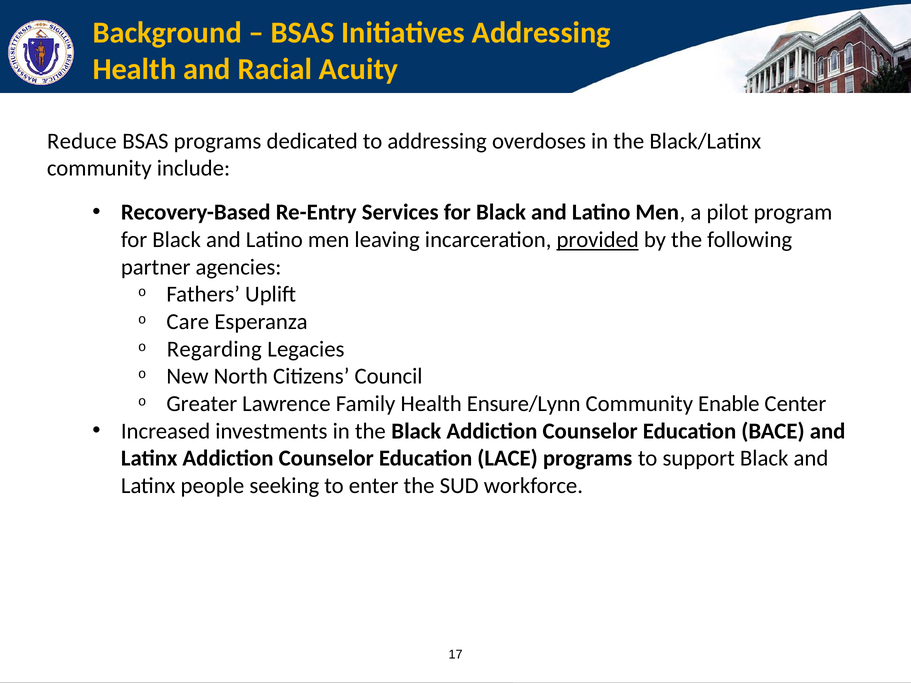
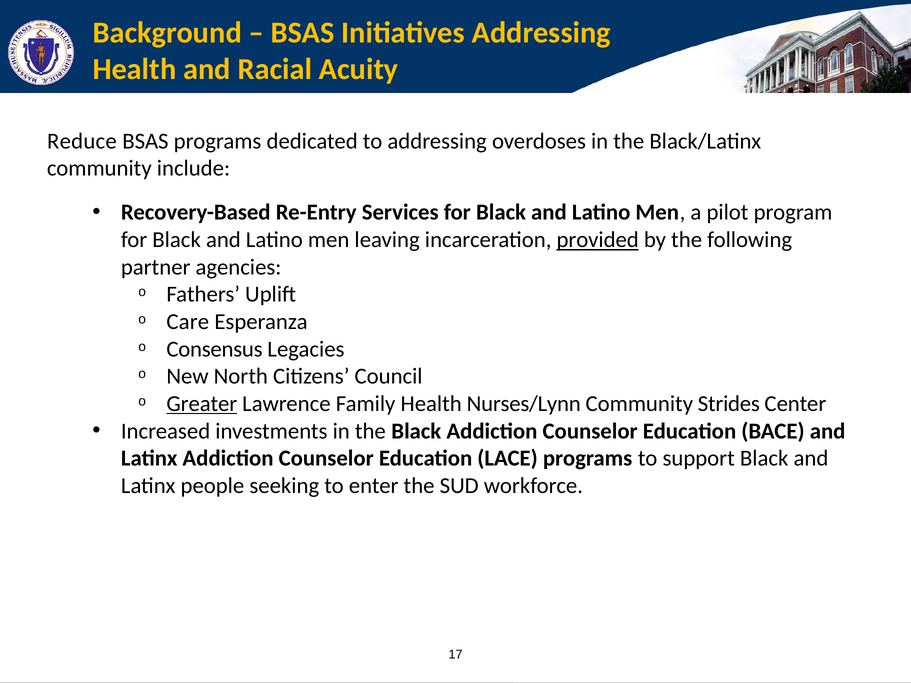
Regarding: Regarding -> Consensus
Greater underline: none -> present
Ensure/Lynn: Ensure/Lynn -> Nurses/Lynn
Enable: Enable -> Strides
